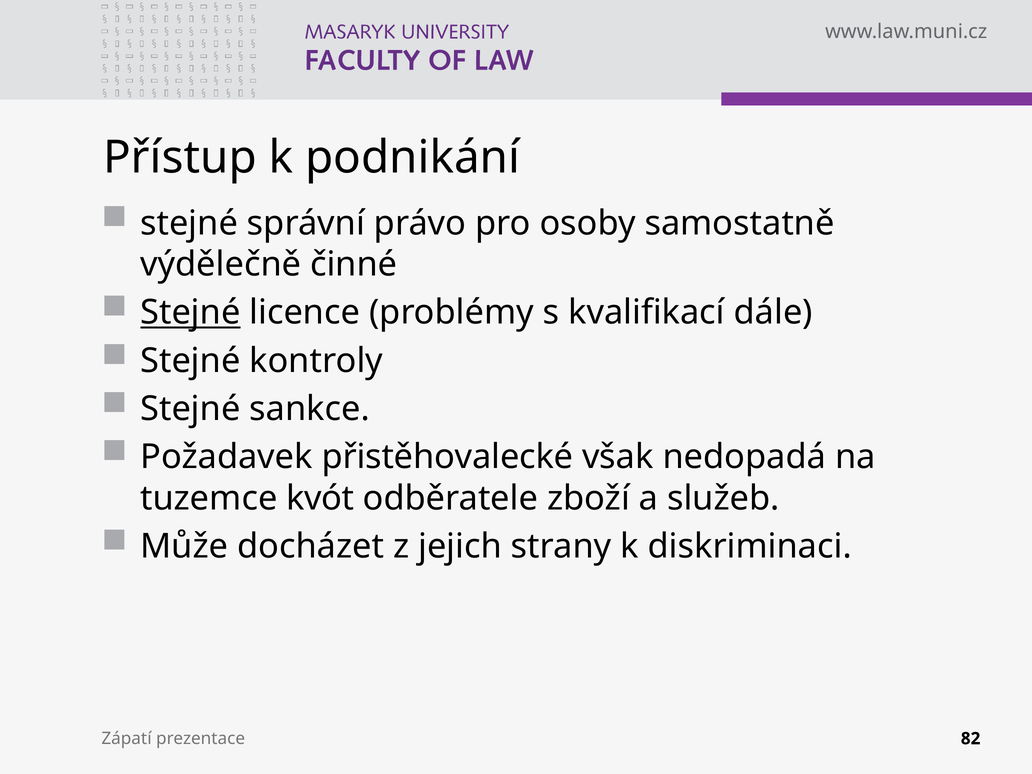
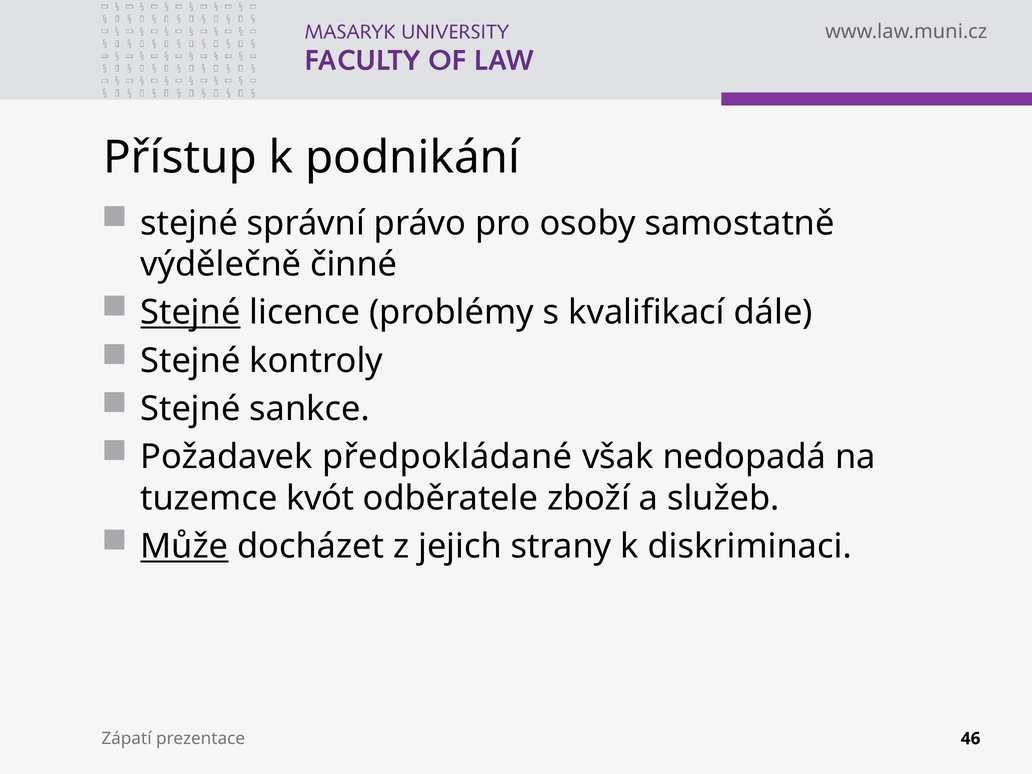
přistěhovalecké: přistěhovalecké -> předpokládané
Může underline: none -> present
82: 82 -> 46
